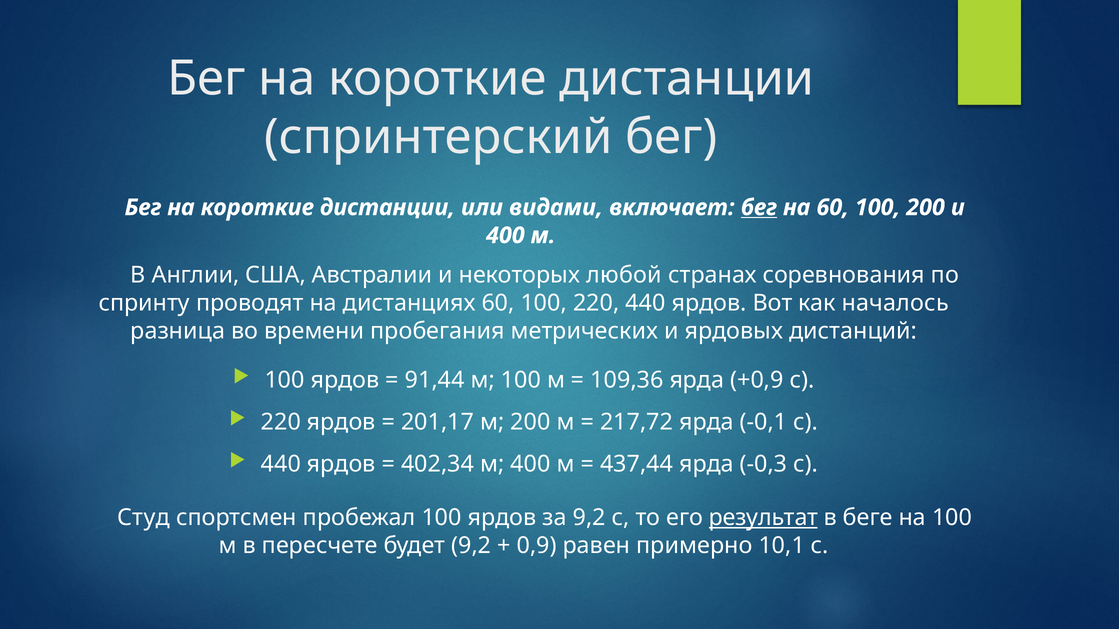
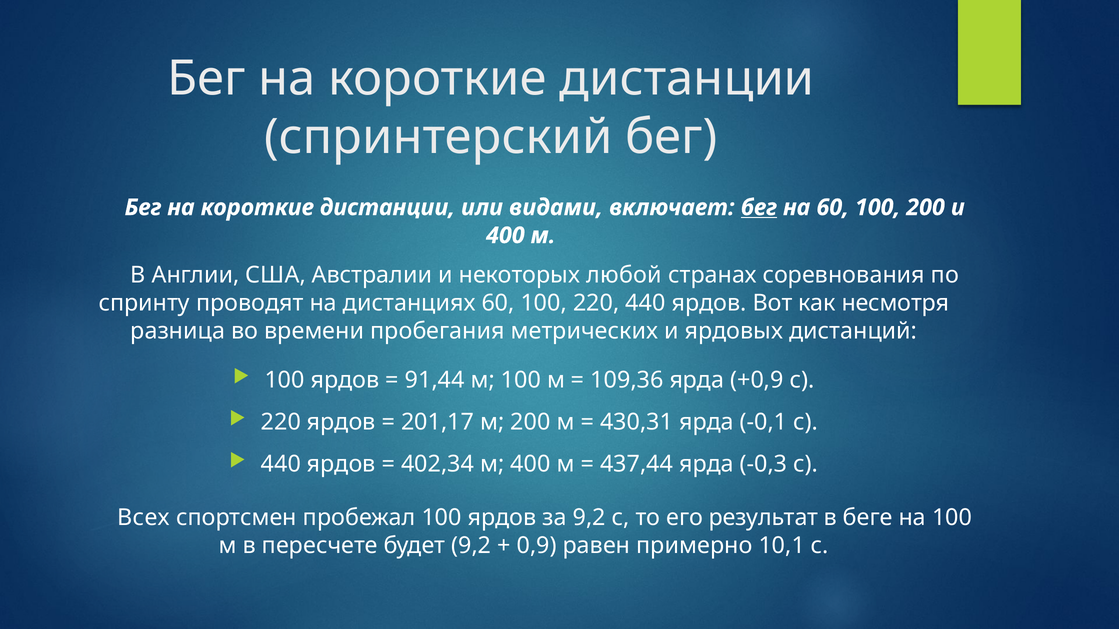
началось: началось -> несмотря
217,72: 217,72 -> 430,31
Студ: Студ -> Всех
результат underline: present -> none
